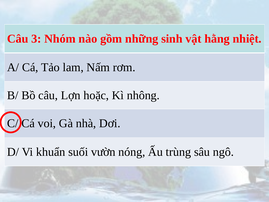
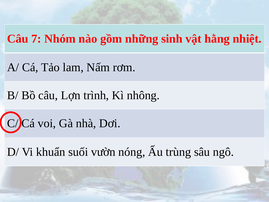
3: 3 -> 7
hoặc: hoặc -> trình
